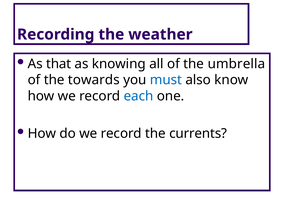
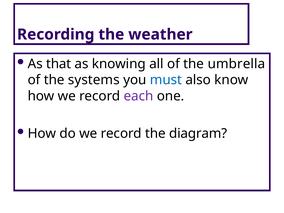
towards: towards -> systems
each colour: blue -> purple
currents: currents -> diagram
